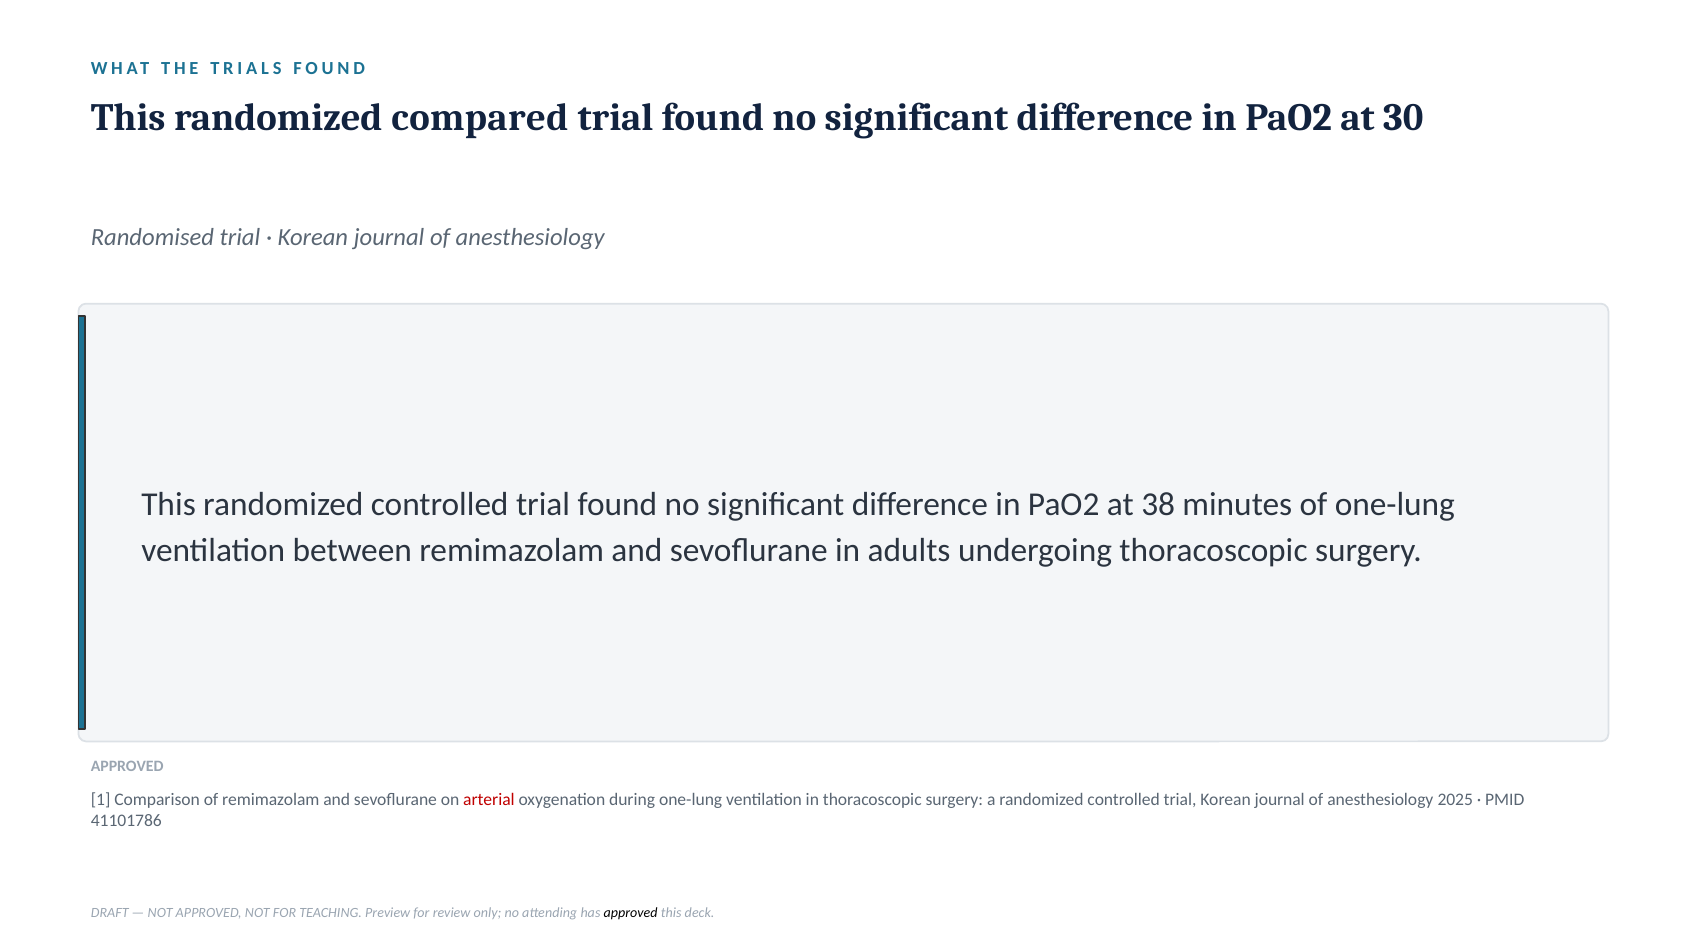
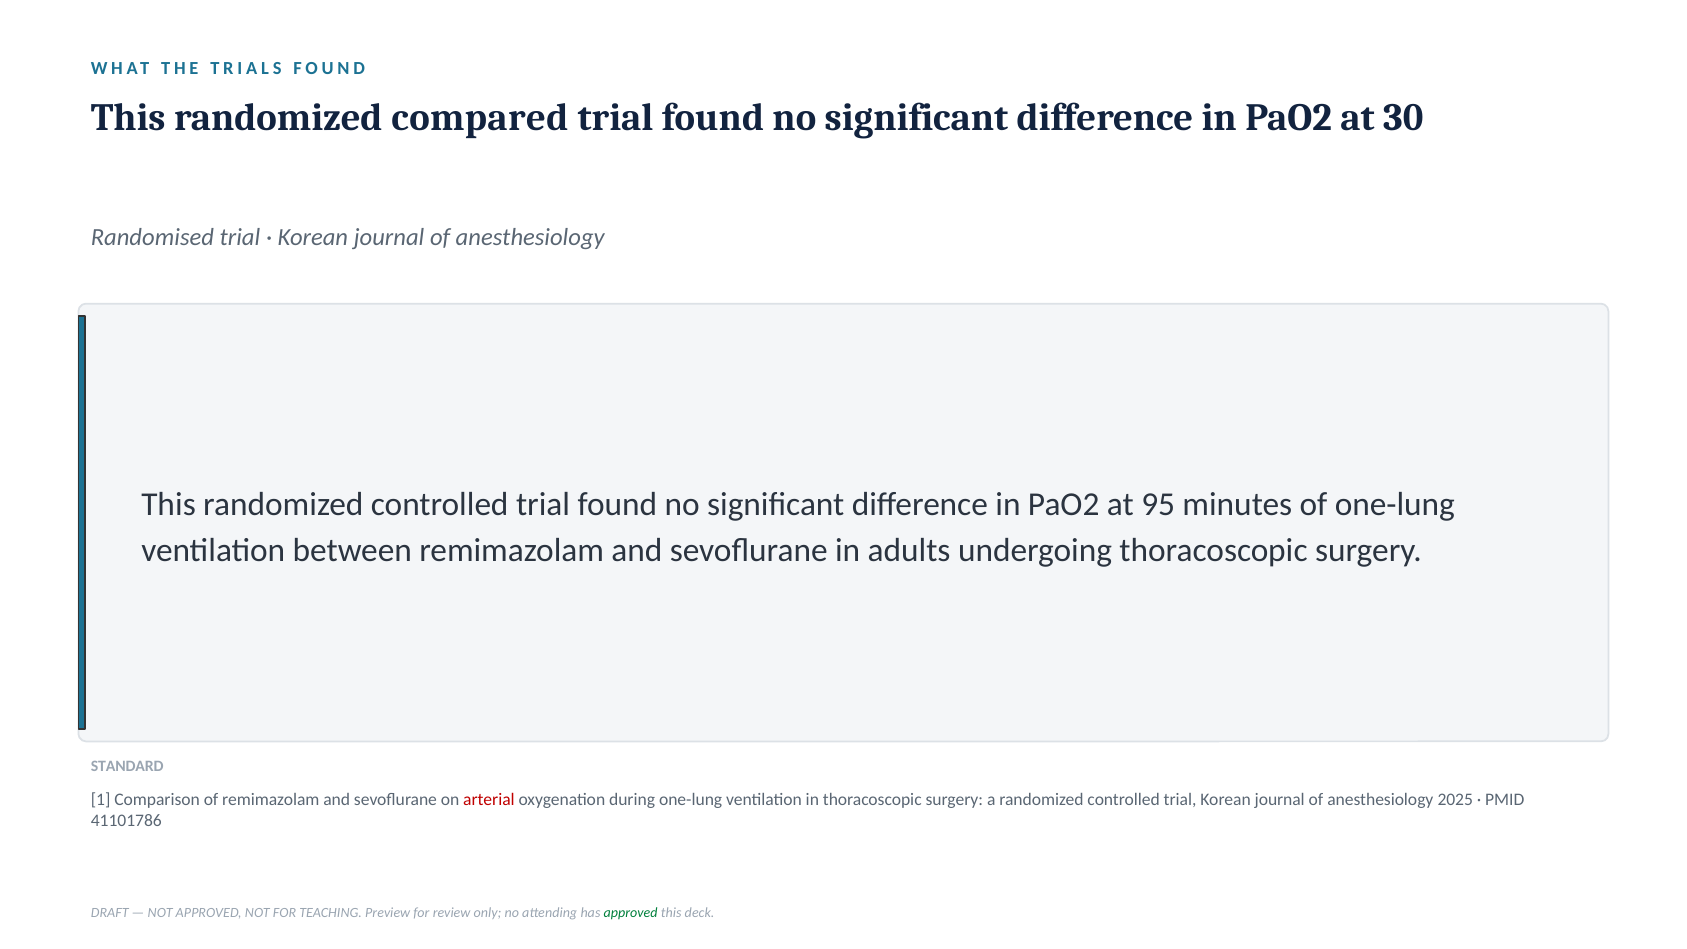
38: 38 -> 95
APPROVED at (127, 767): APPROVED -> STANDARD
approved at (631, 913) colour: black -> green
